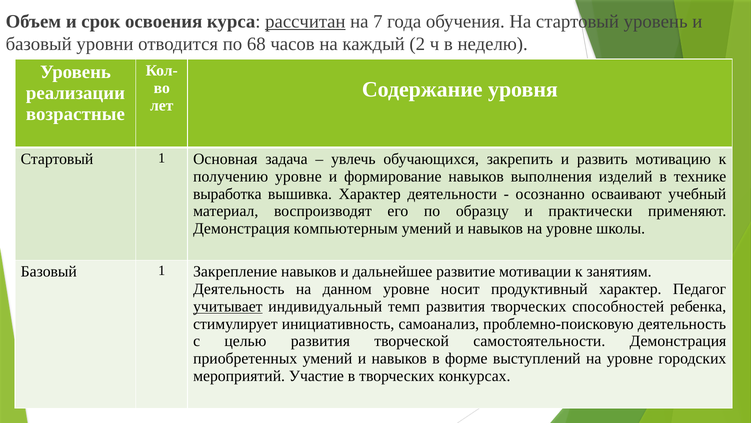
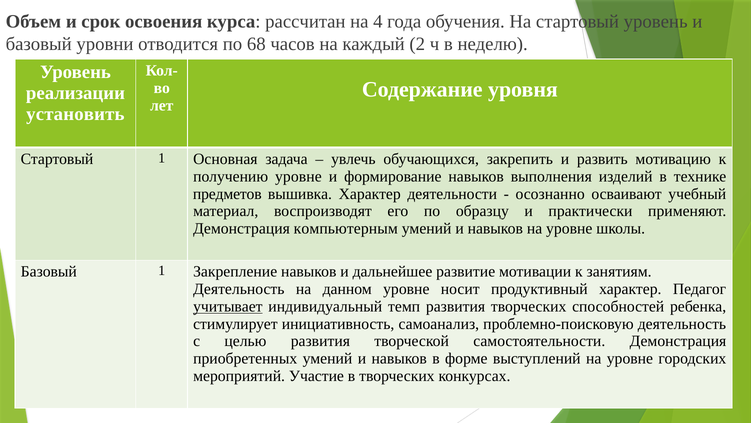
рассчитан underline: present -> none
7: 7 -> 4
возрастные: возрастные -> установить
выработка: выработка -> предметов
